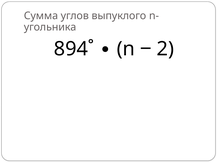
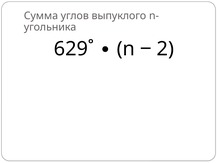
894˚: 894˚ -> 629˚
